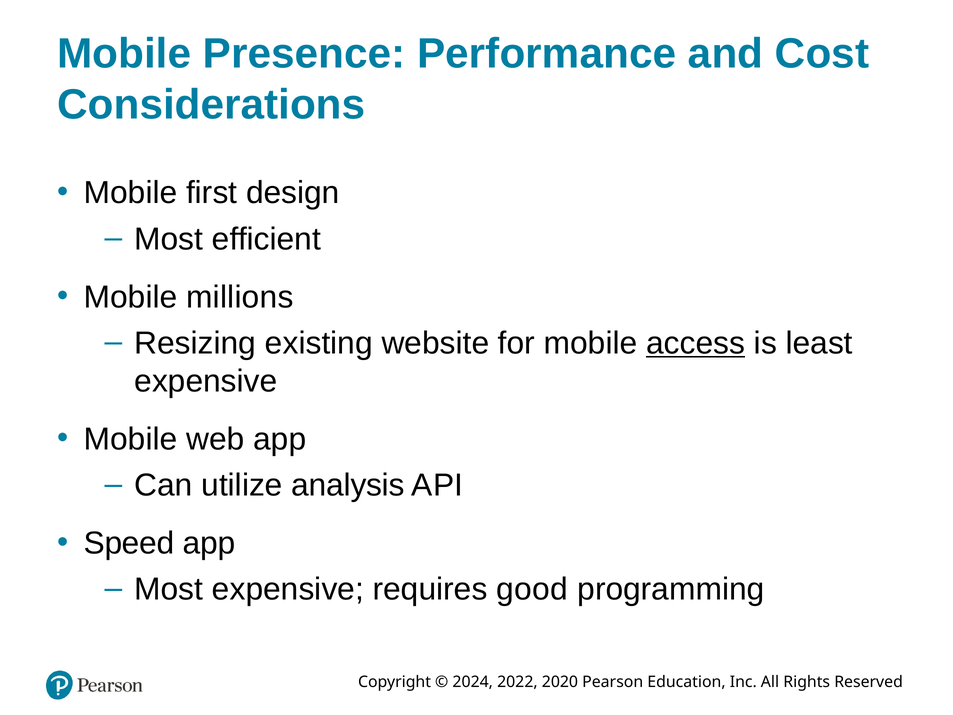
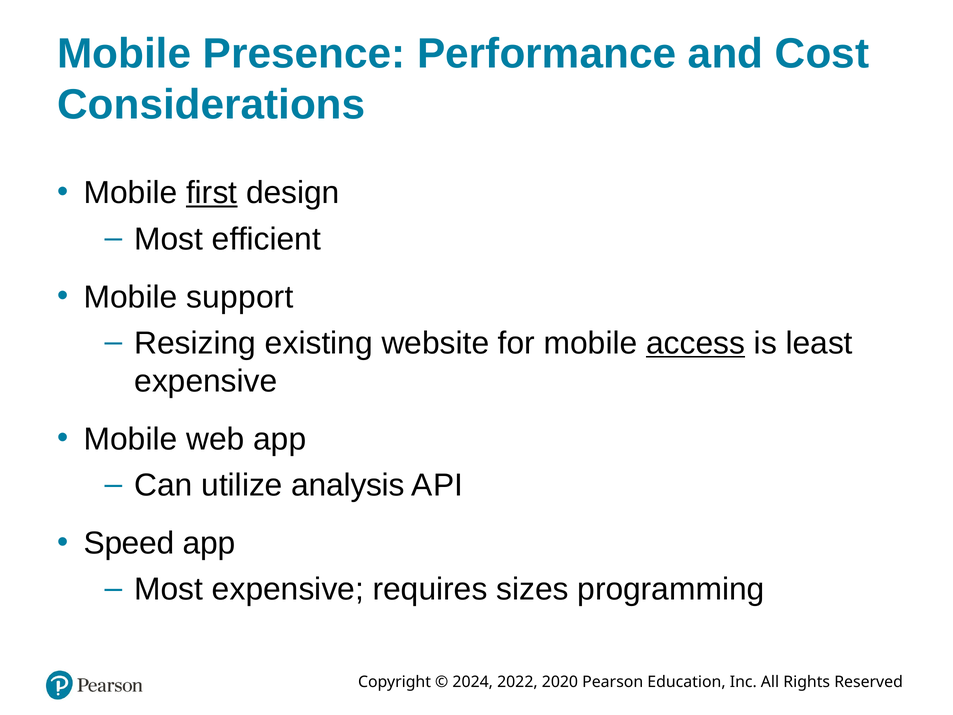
first underline: none -> present
millions: millions -> support
good: good -> sizes
